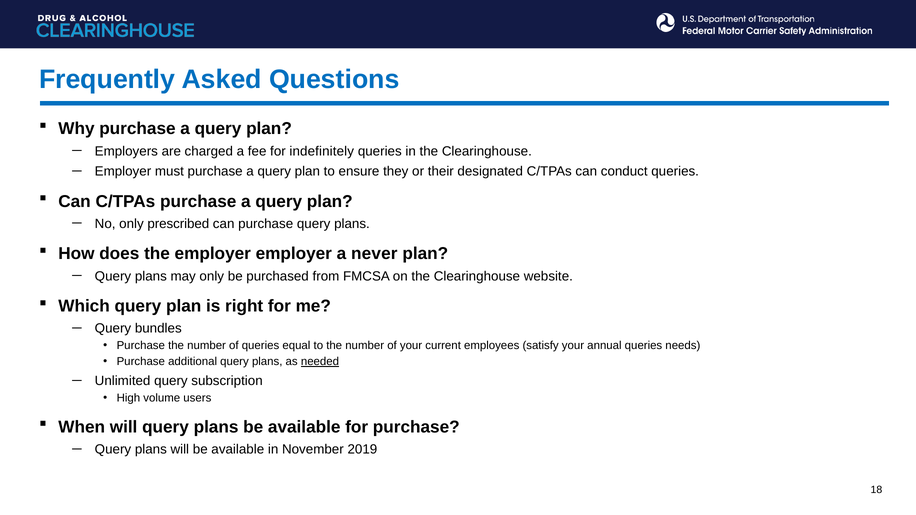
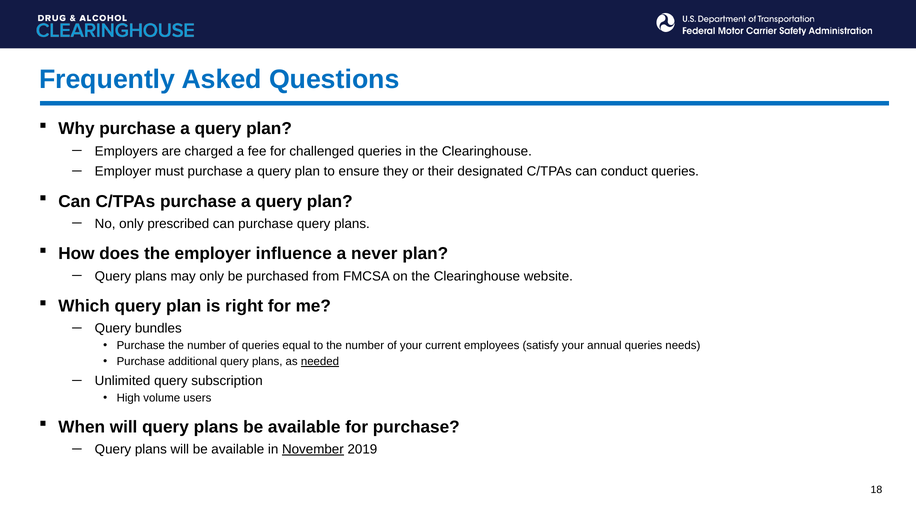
indefinitely: indefinitely -> challenged
employer employer: employer -> influence
November underline: none -> present
